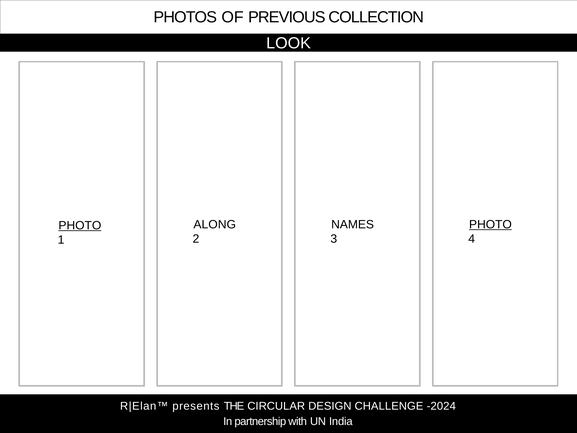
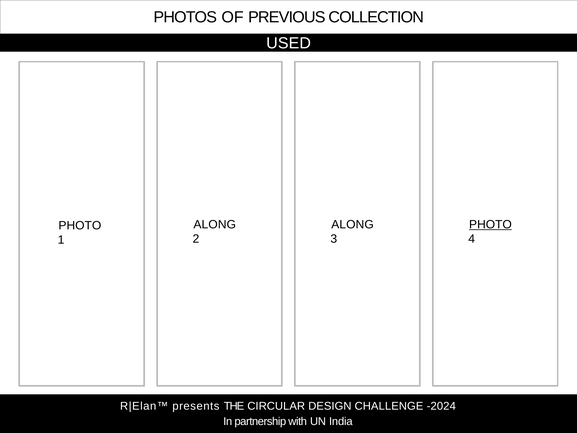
LOOK: LOOK -> USED
NAMES at (353, 224): NAMES -> ALONG
PHOTO at (80, 225) underline: present -> none
